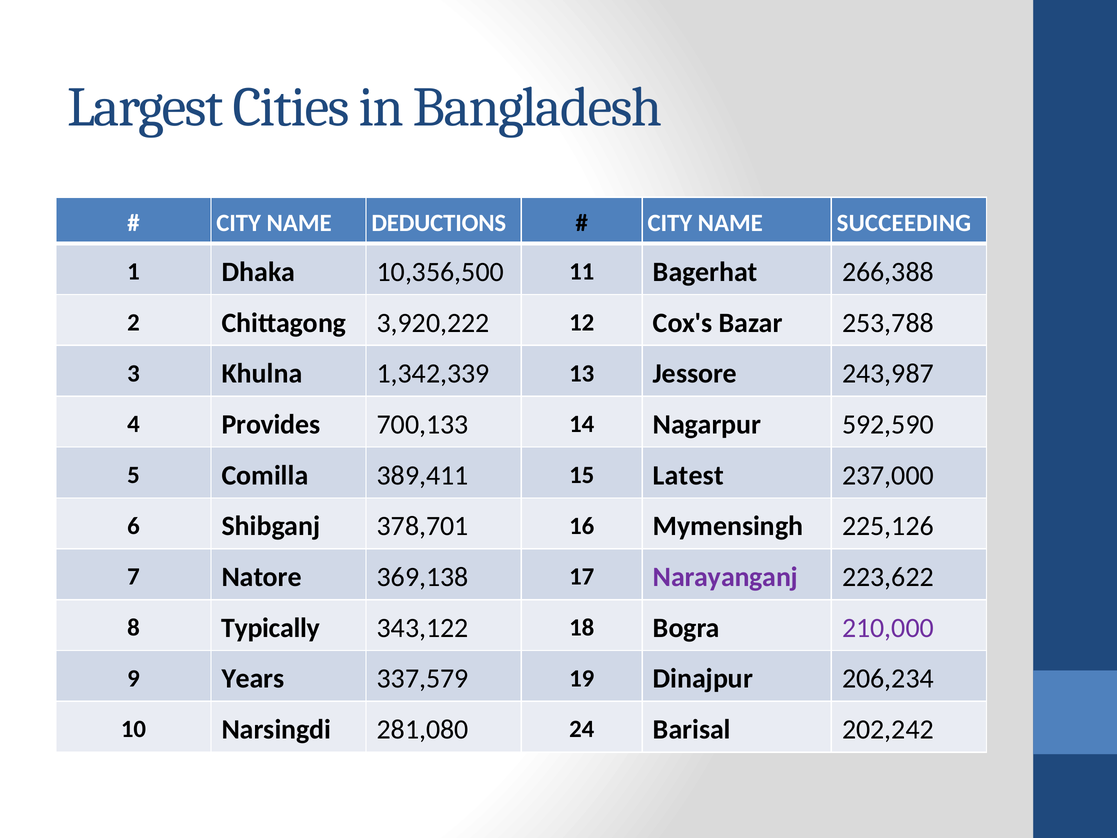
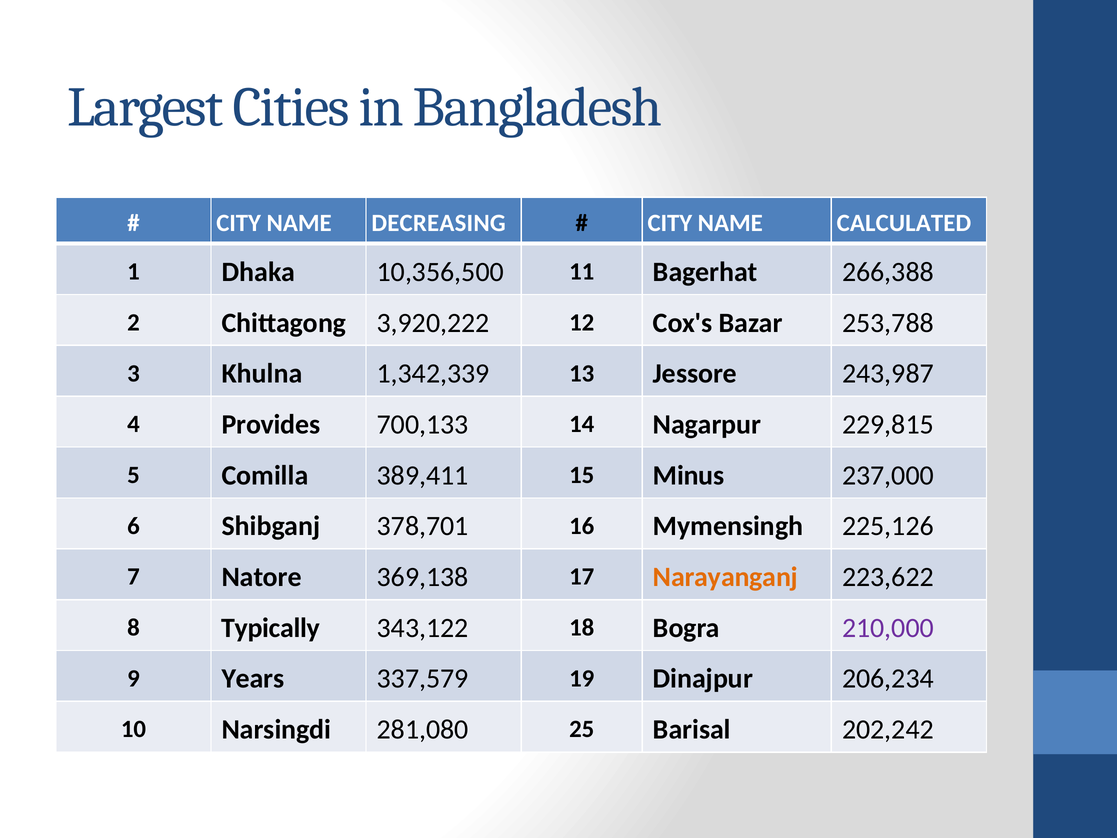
DEDUCTIONS: DEDUCTIONS -> DECREASING
SUCCEEDING: SUCCEEDING -> CALCULATED
592,590: 592,590 -> 229,815
Latest: Latest -> Minus
Narayanganj colour: purple -> orange
24: 24 -> 25
